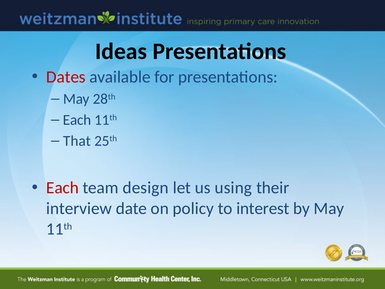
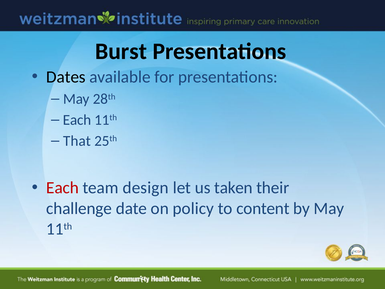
Ideas: Ideas -> Burst
Dates colour: red -> black
using: using -> taken
interview: interview -> challenge
interest: interest -> content
